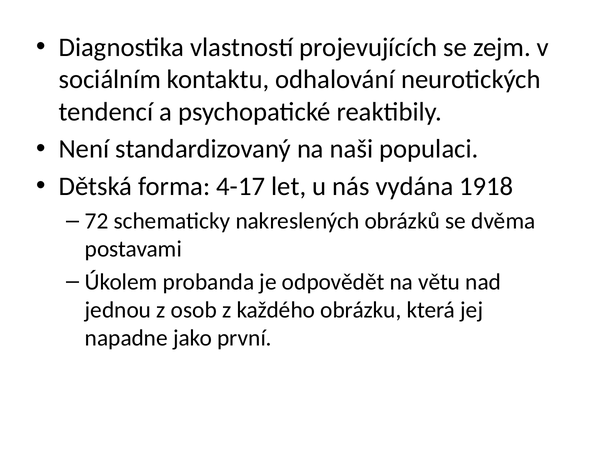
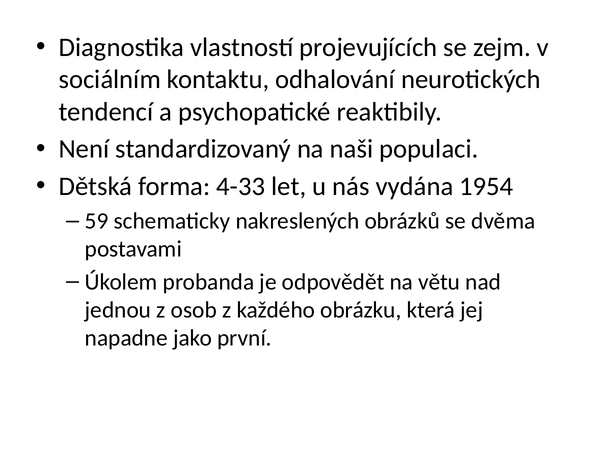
4-17: 4-17 -> 4-33
1918: 1918 -> 1954
72: 72 -> 59
